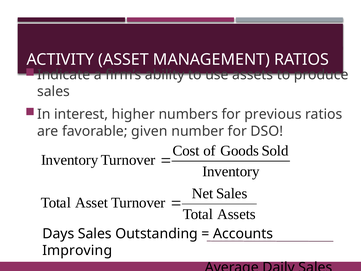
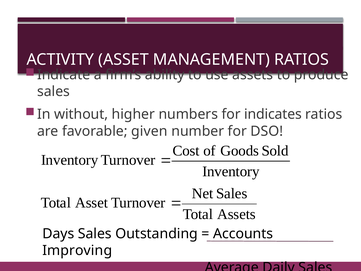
interest: interest -> without
previous: previous -> indicates
